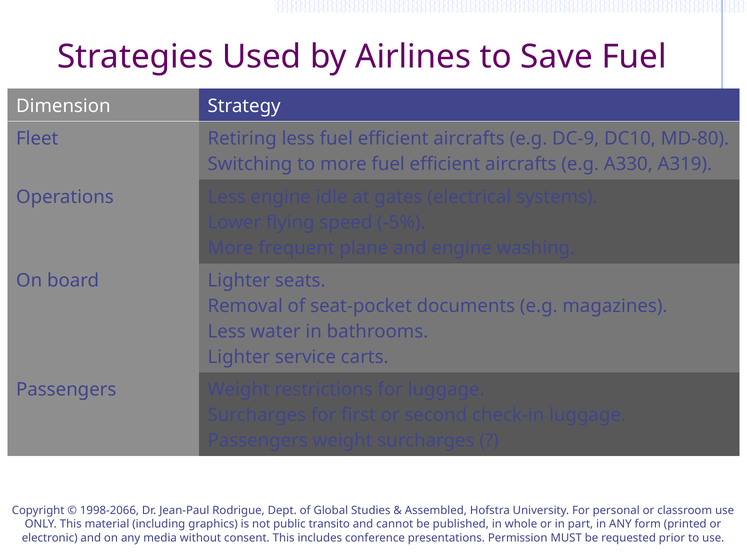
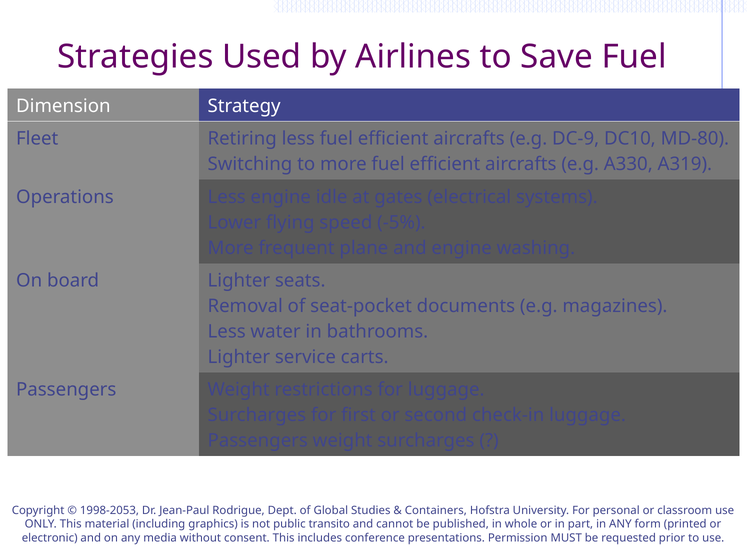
1998-2066: 1998-2066 -> 1998-2053
Assembled: Assembled -> Containers
